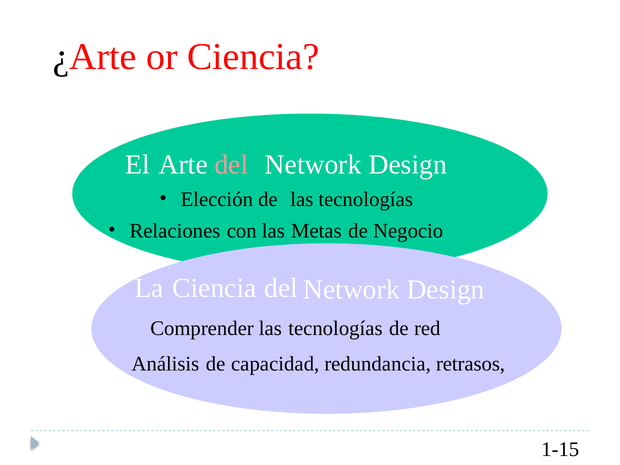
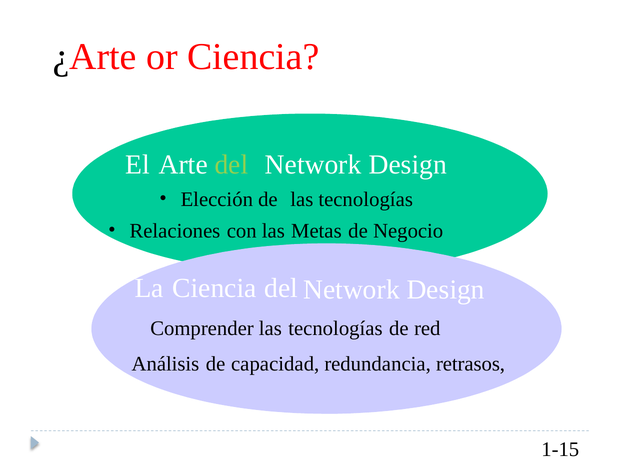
del colour: pink -> light green
